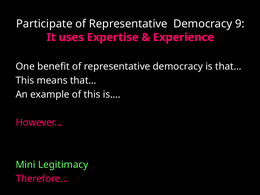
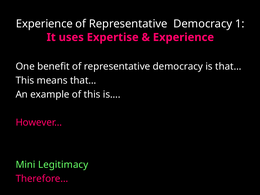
Participate at (44, 24): Participate -> Experience
9: 9 -> 1
